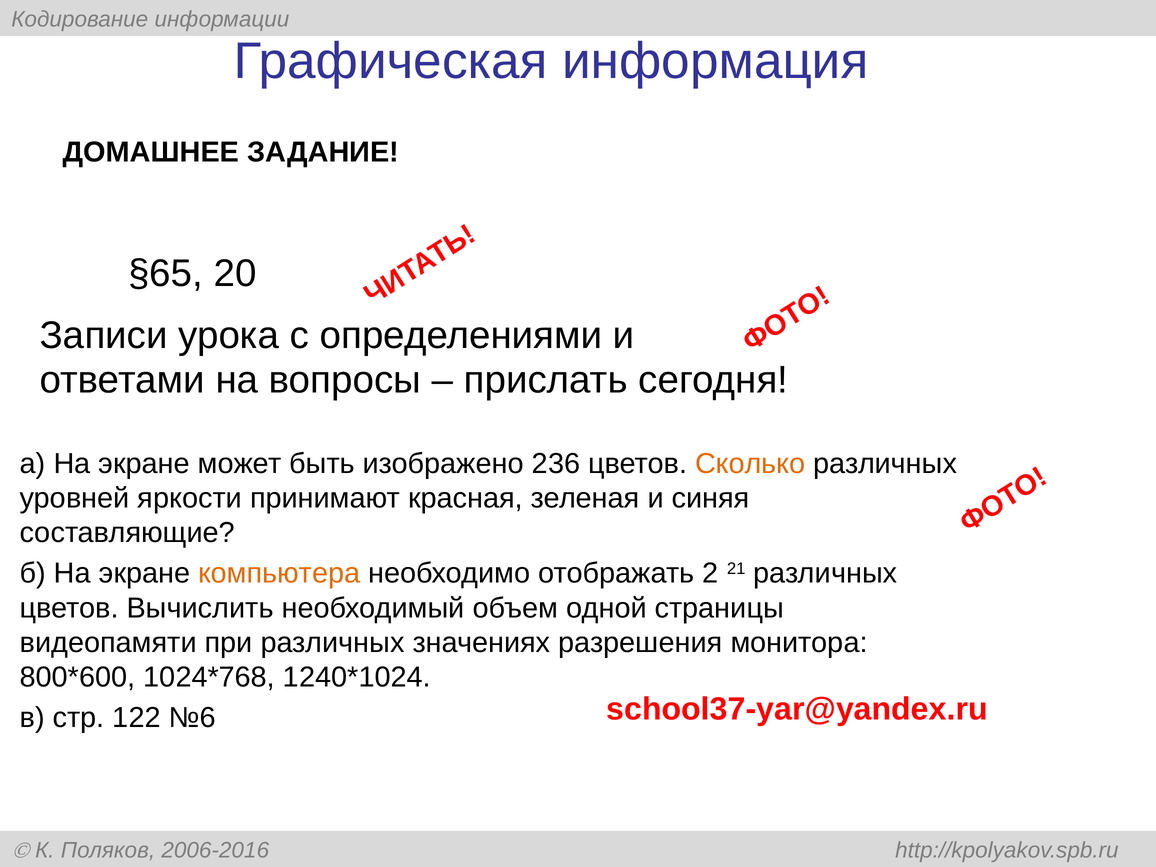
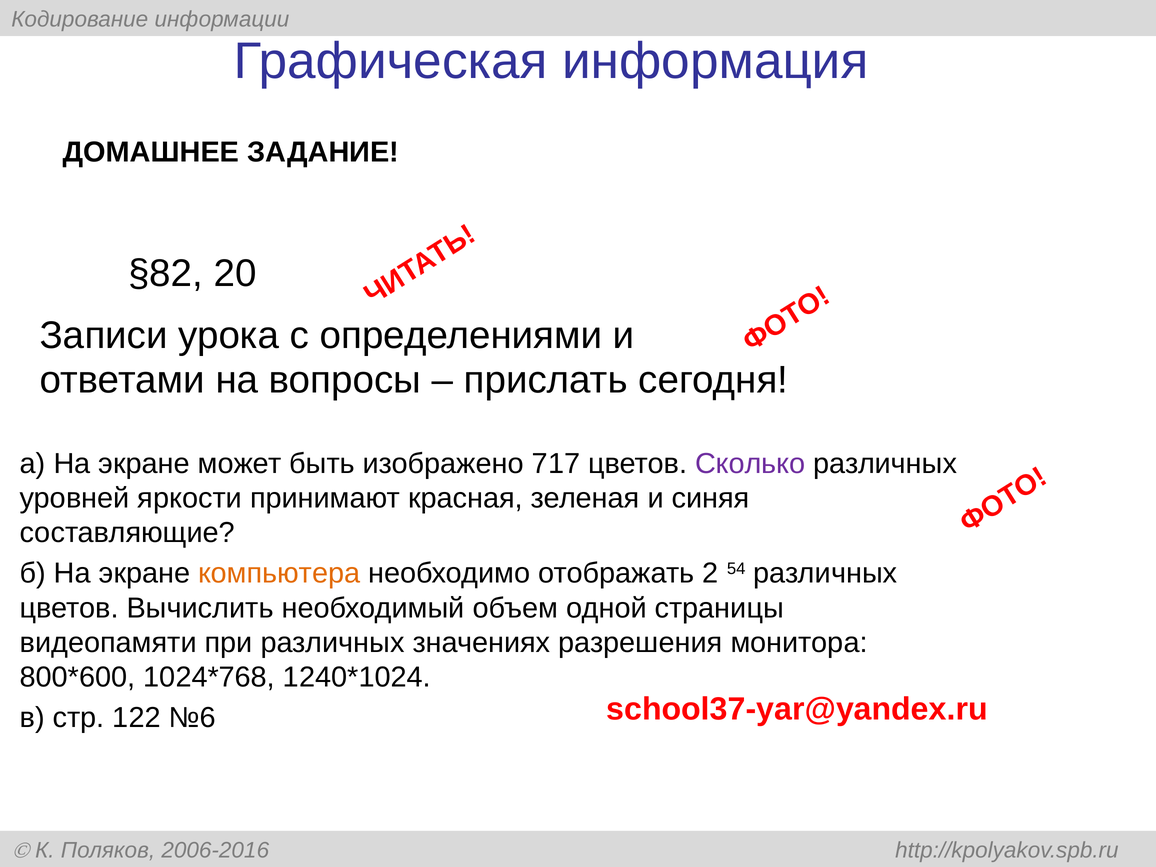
§65: §65 -> §82
236: 236 -> 717
Сколько colour: orange -> purple
21: 21 -> 54
